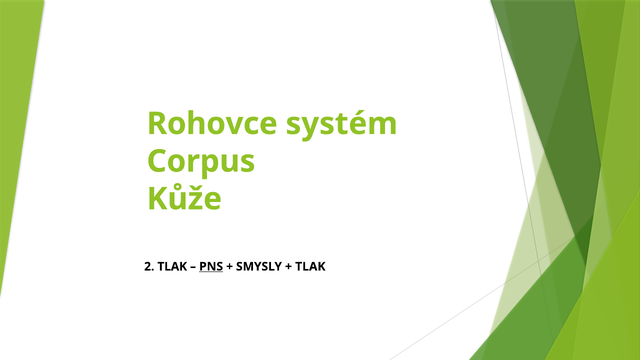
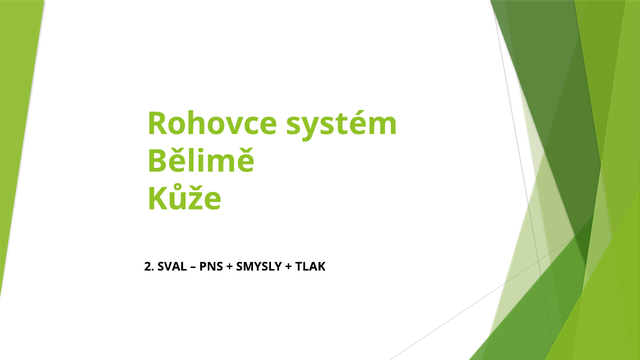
Corpus: Corpus -> Bělimě
2 TLAK: TLAK -> SVAL
PNS underline: present -> none
